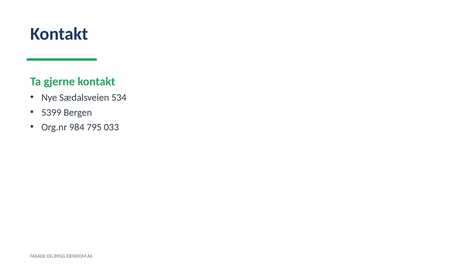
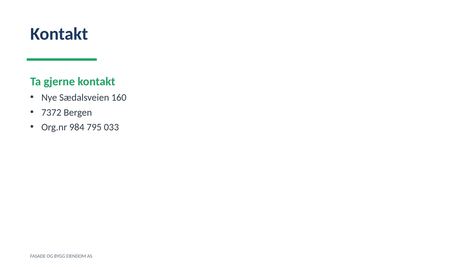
534: 534 -> 160
5399: 5399 -> 7372
